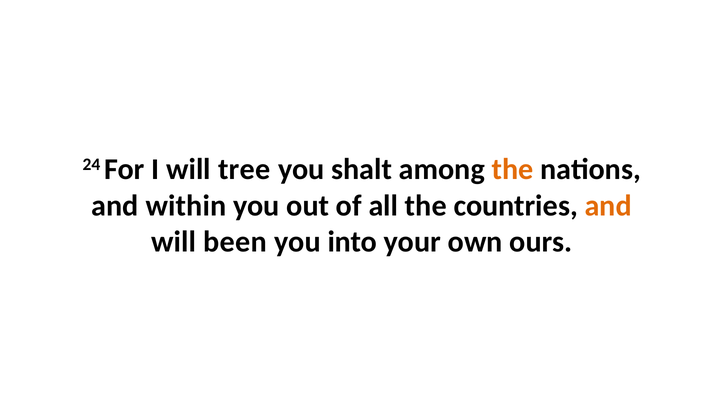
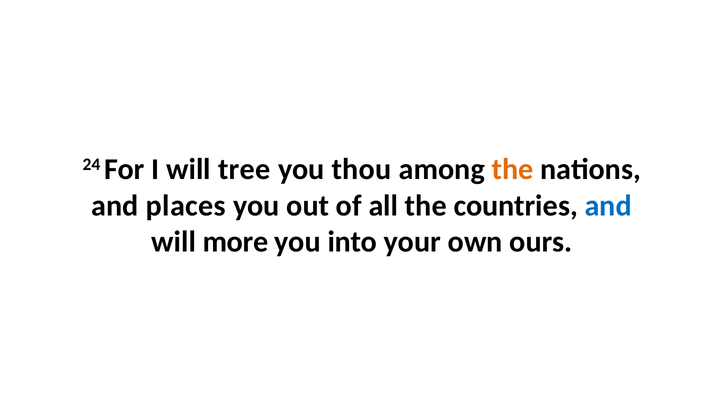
shalt: shalt -> thou
within: within -> places
and at (608, 206) colour: orange -> blue
been: been -> more
